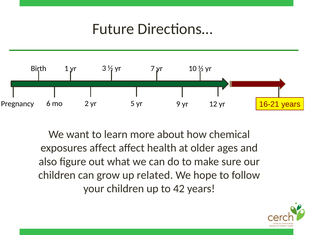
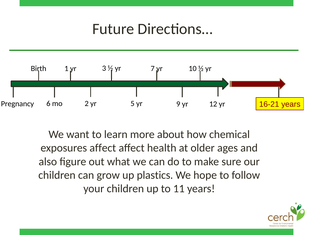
related: related -> plastics
42: 42 -> 11
